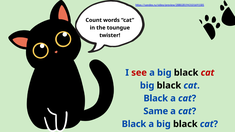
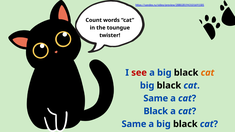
cat at (208, 73) colour: red -> orange
Black at (156, 98): Black -> Same
Same at (156, 111): Same -> Black
Black at (134, 124): Black -> Same
